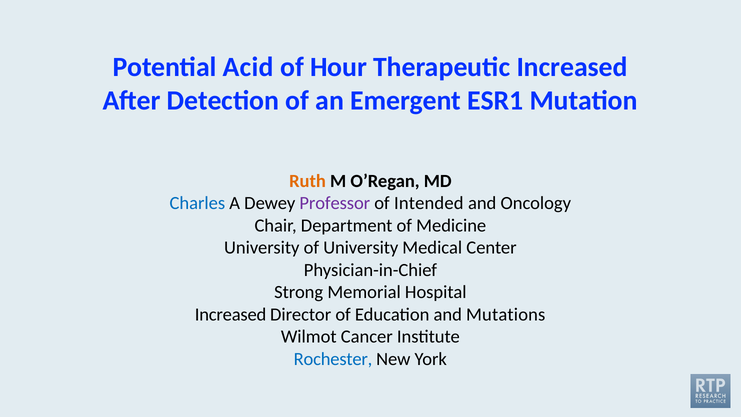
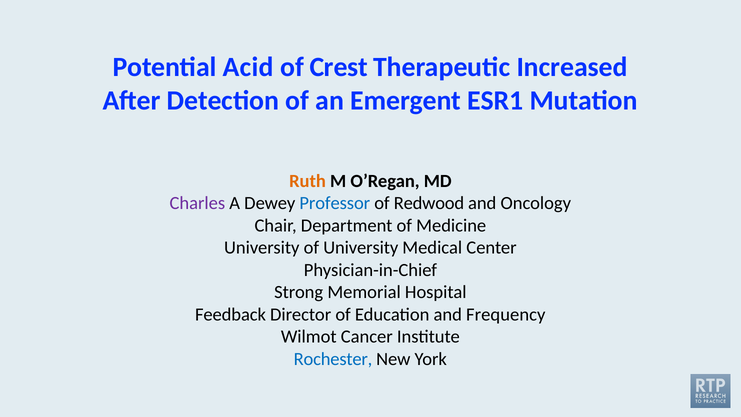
Hour: Hour -> Crest
Charles colour: blue -> purple
Professor colour: purple -> blue
Intended: Intended -> Redwood
Increased at (231, 314): Increased -> Feedback
Mutations: Mutations -> Frequency
